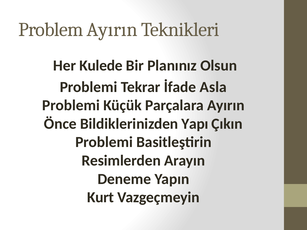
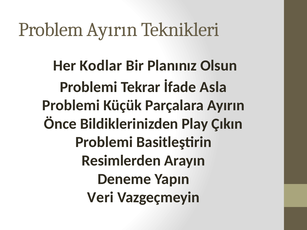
Kulede: Kulede -> Kodlar
Yapı: Yapı -> Play
Kurt: Kurt -> Veri
